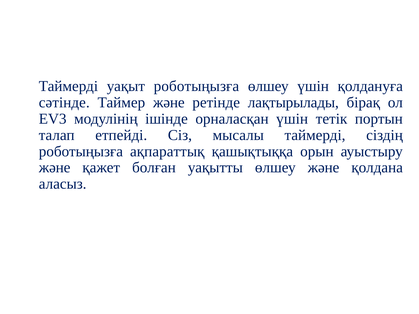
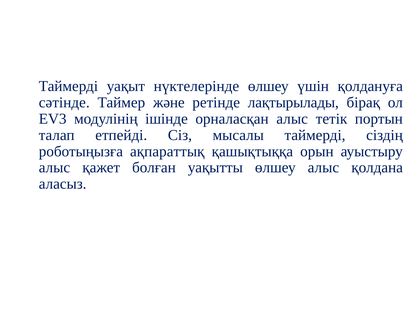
уақыт роботыңызға: роботыңызға -> нүктелерінде
орналасқан үшін: үшін -> алыс
және at (55, 168): және -> алыс
өлшеу және: және -> алыс
